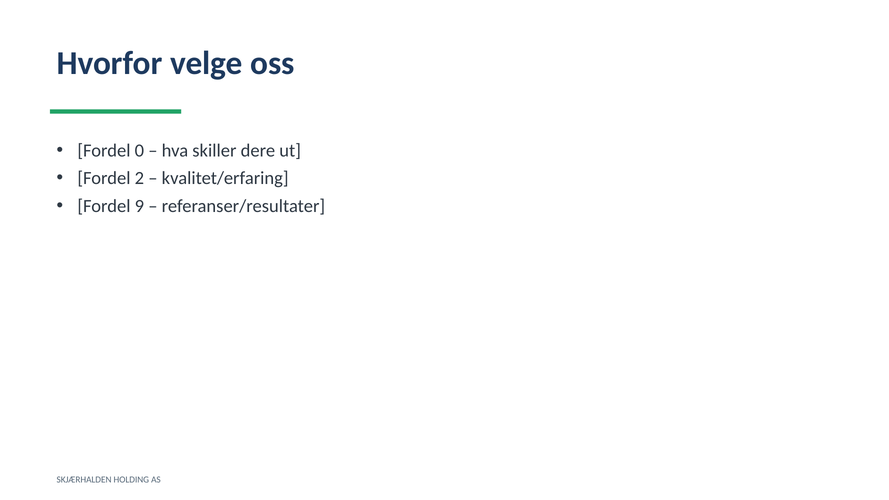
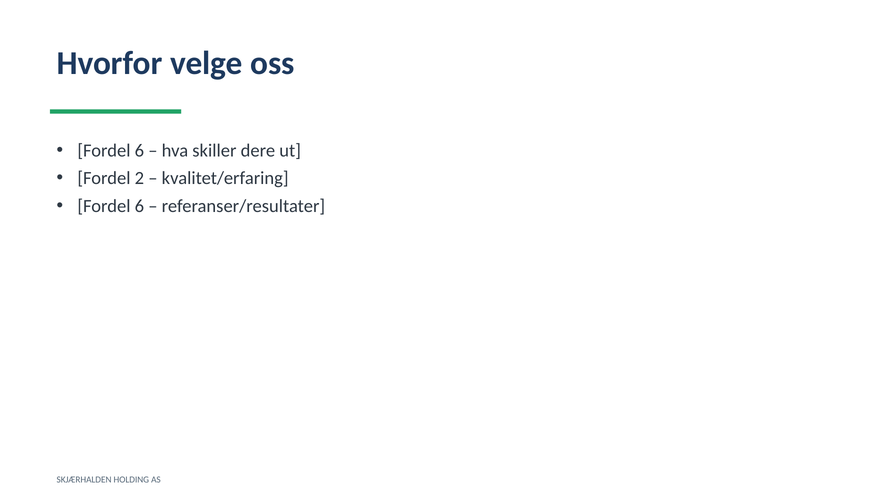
0 at (139, 151): 0 -> 6
9 at (139, 206): 9 -> 6
